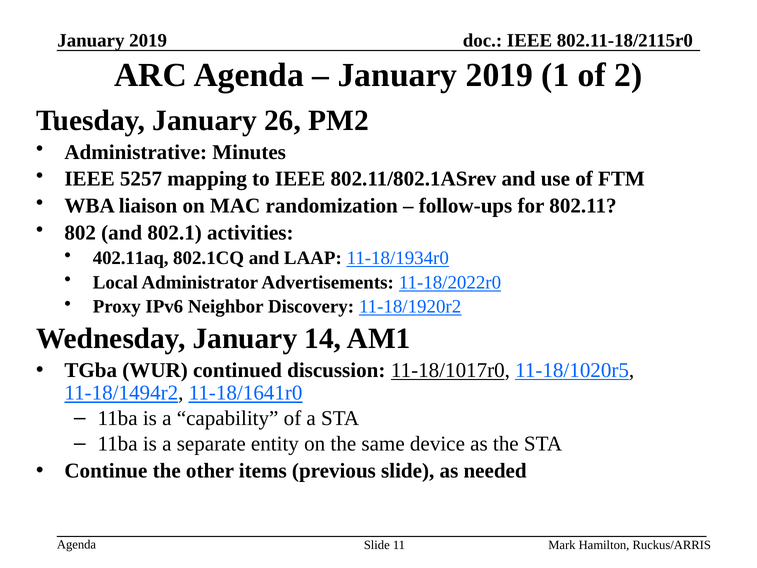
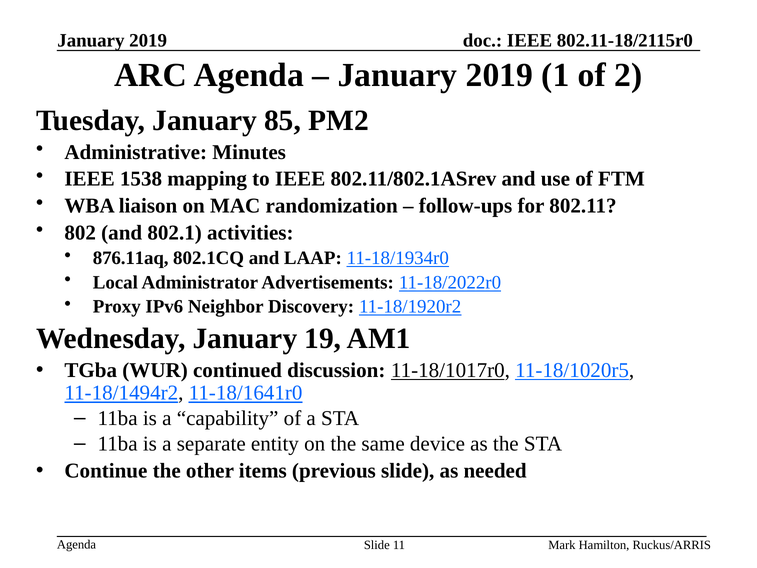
26: 26 -> 85
5257: 5257 -> 1538
402.11aq: 402.11aq -> 876.11aq
14: 14 -> 19
